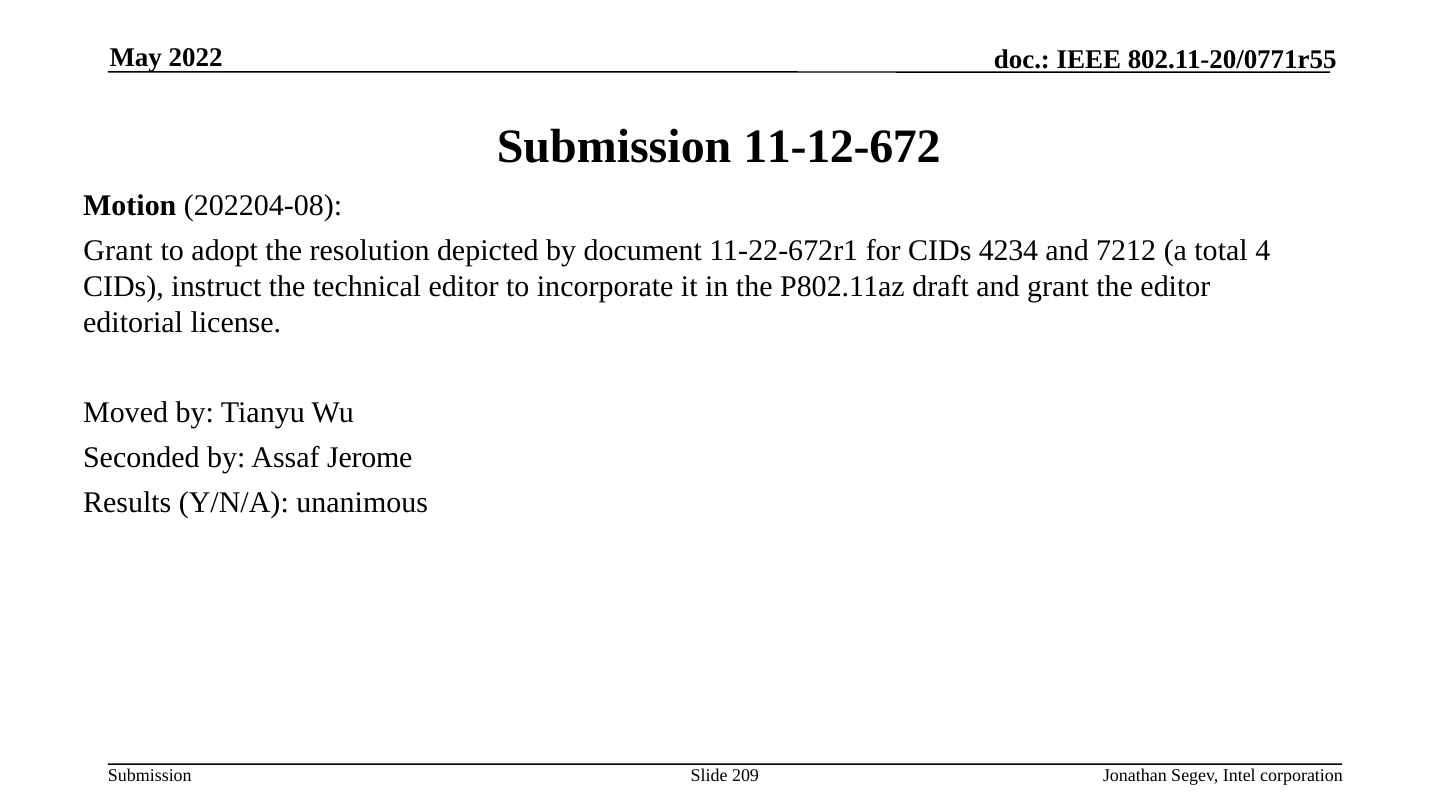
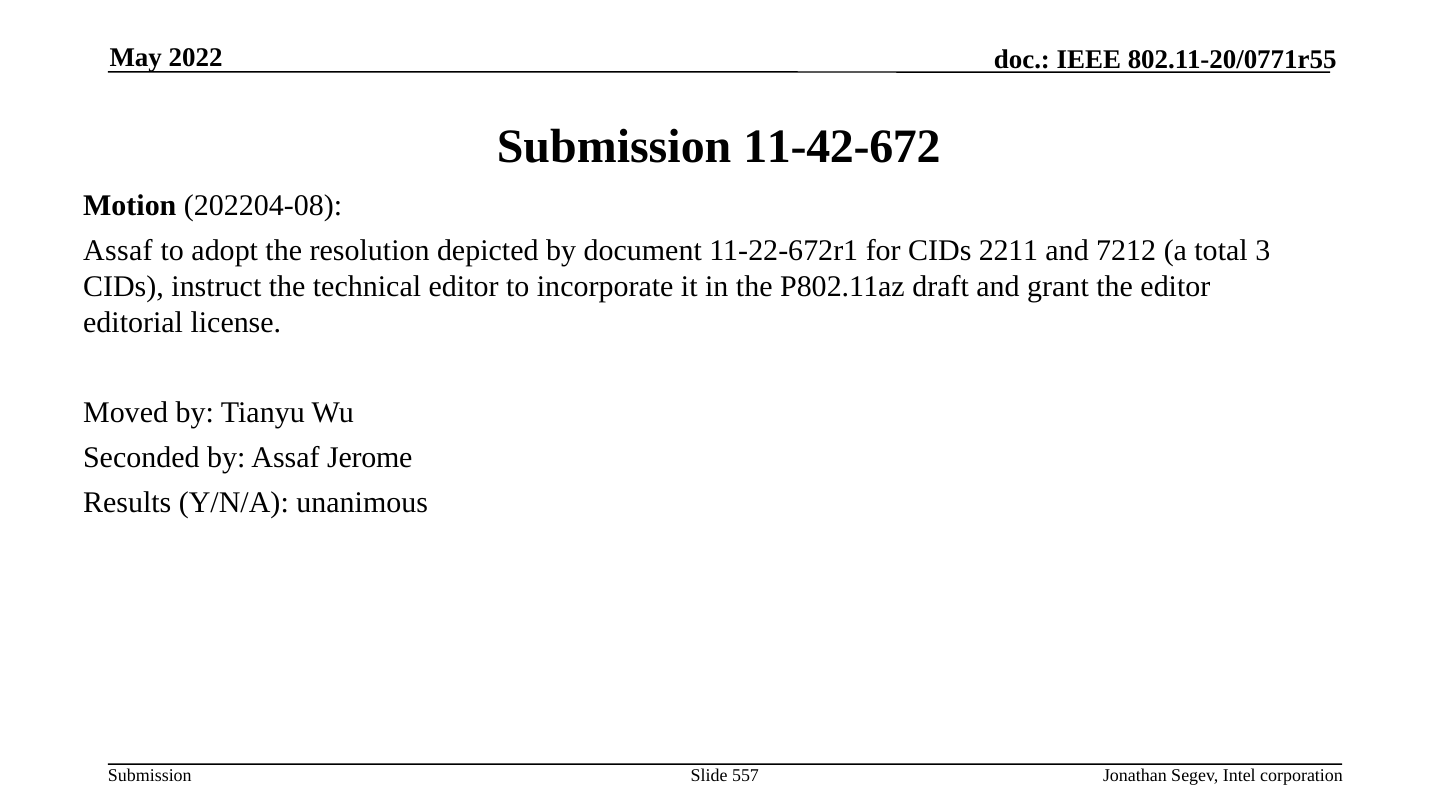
11-12-672: 11-12-672 -> 11-42-672
Grant at (118, 251): Grant -> Assaf
4234: 4234 -> 2211
4: 4 -> 3
209: 209 -> 557
